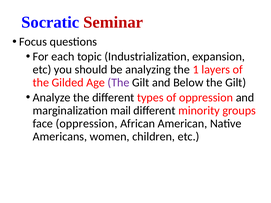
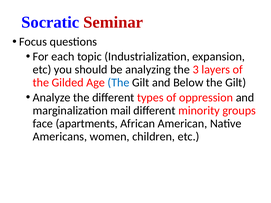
1: 1 -> 3
The at (119, 83) colour: purple -> blue
face oppression: oppression -> apartments
